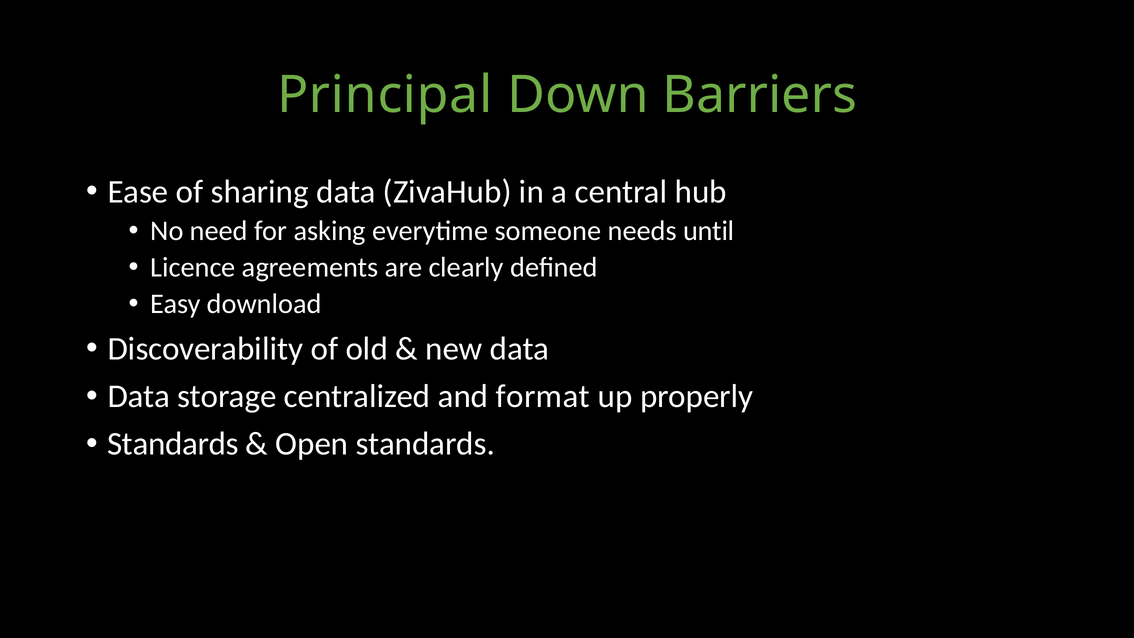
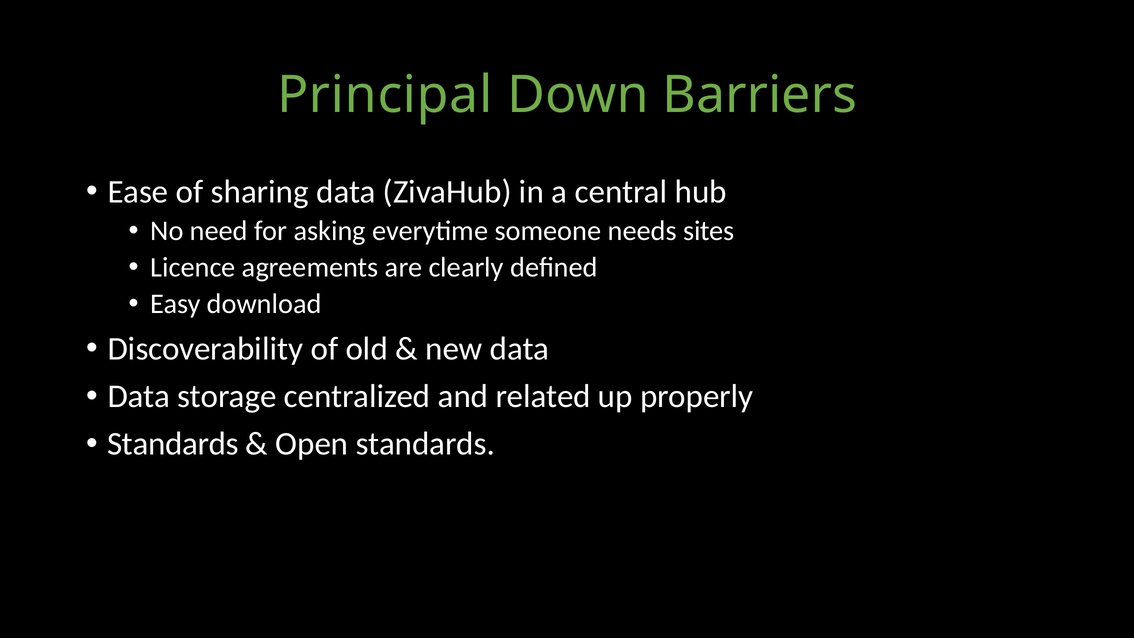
until: until -> sites
format: format -> related
